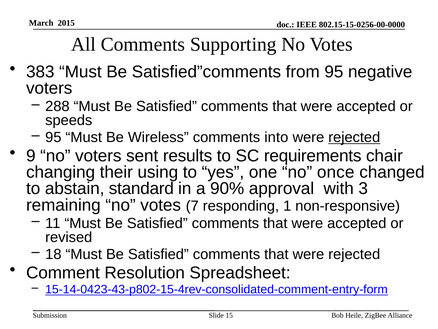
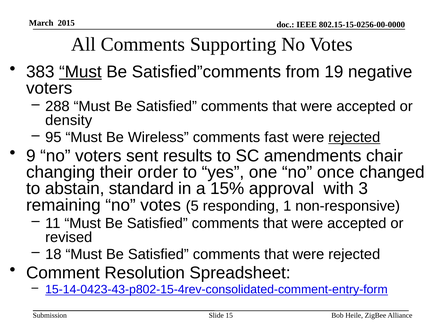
Must at (80, 72) underline: none -> present
from 95: 95 -> 19
speeds: speeds -> density
into: into -> fast
requirements: requirements -> amendments
using: using -> order
90%: 90% -> 15%
7: 7 -> 5
